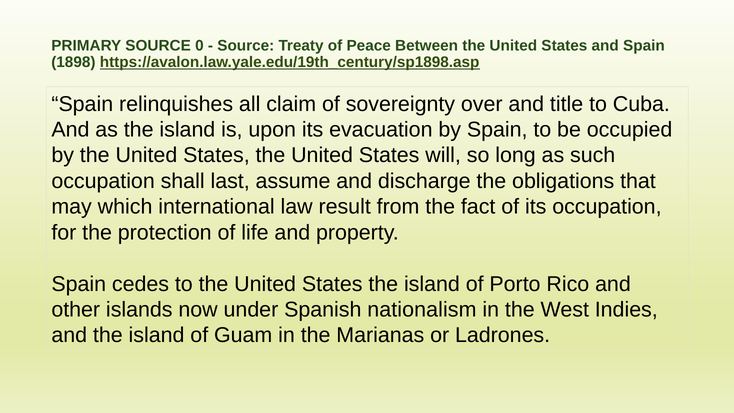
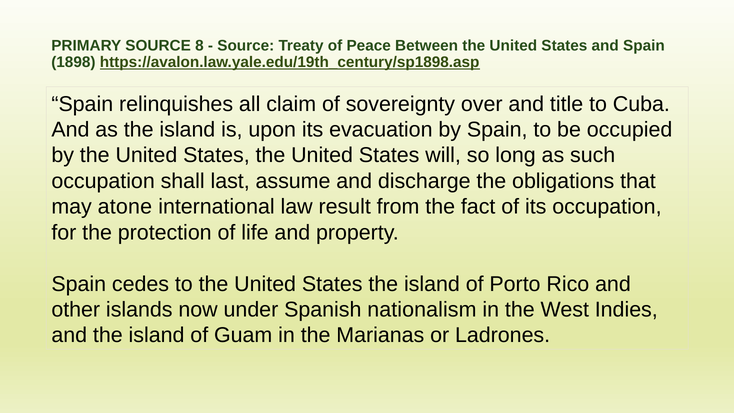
0: 0 -> 8
which: which -> atone
